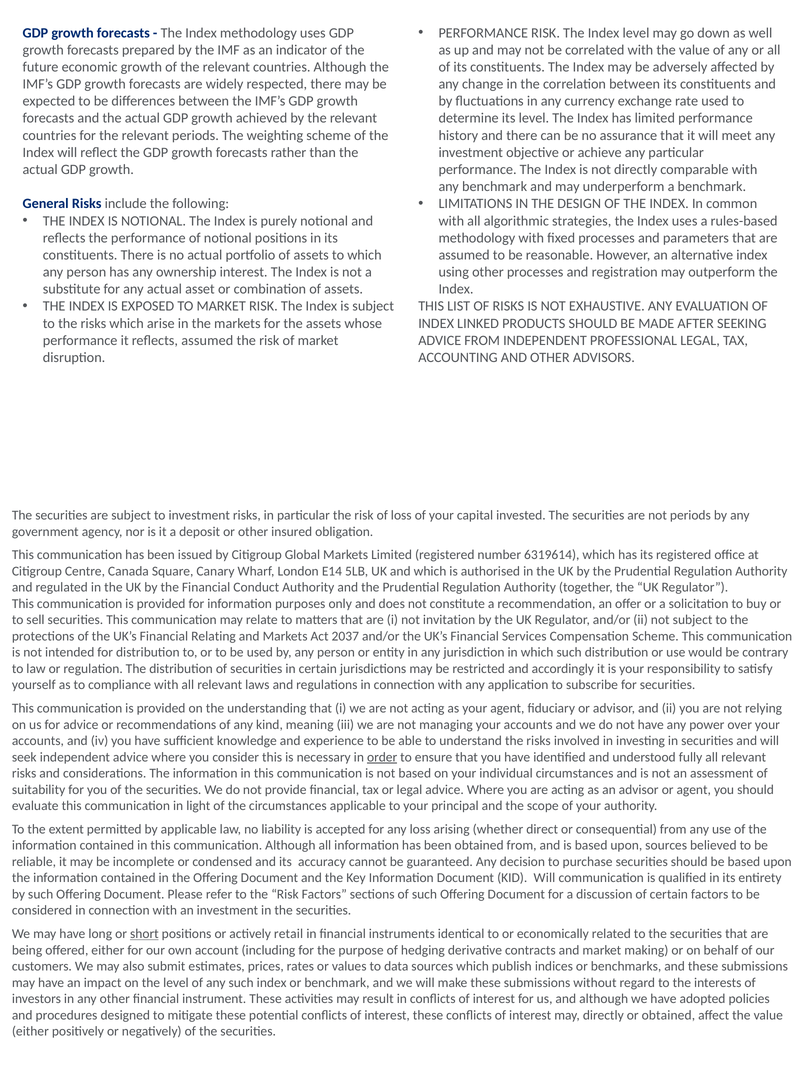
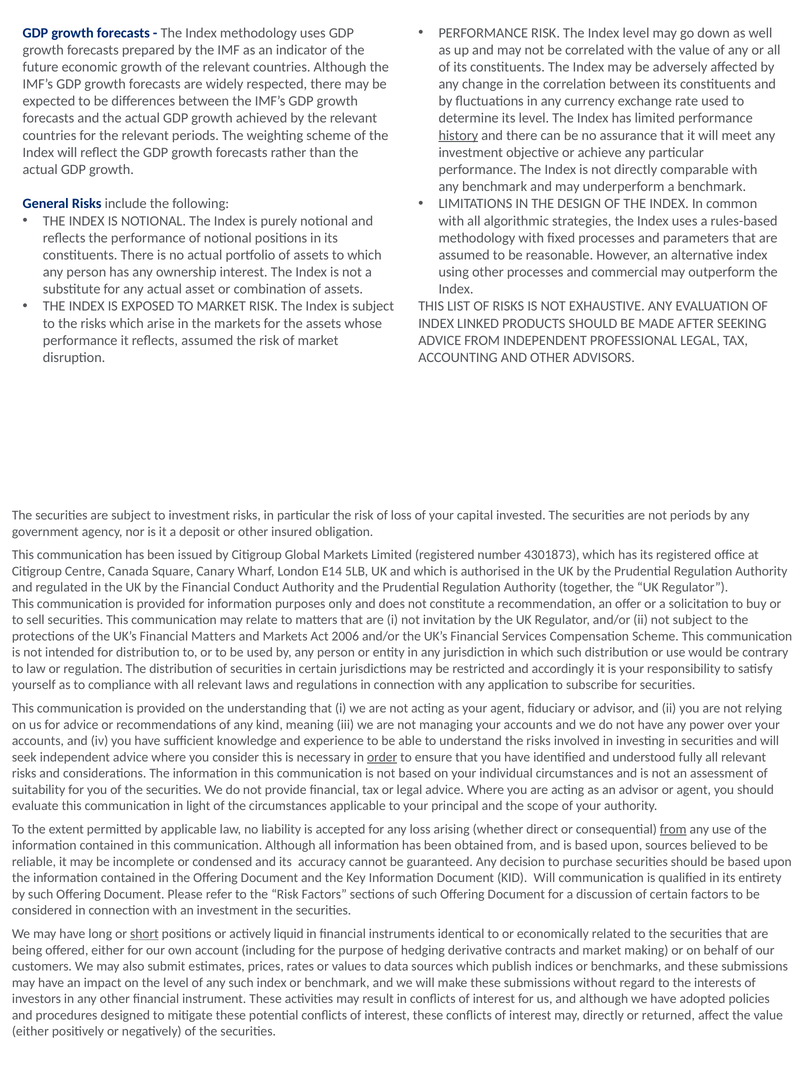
history underline: none -> present
registration: registration -> commercial
6319614: 6319614 -> 4301873
Financial Relating: Relating -> Matters
2037: 2037 -> 2006
from at (673, 829) underline: none -> present
retail: retail -> liquid
or obtained: obtained -> returned
